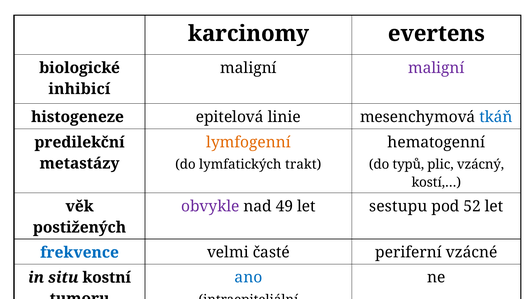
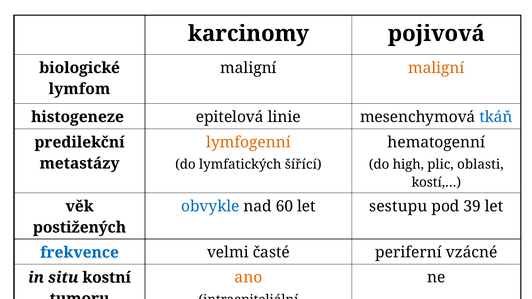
evertens: evertens -> pojivová
maligní at (436, 68) colour: purple -> orange
inhibicí: inhibicí -> lymfom
trakt: trakt -> šířící
typů: typů -> high
vzácný: vzácný -> oblasti
obvykle colour: purple -> blue
49: 49 -> 60
52: 52 -> 39
ano colour: blue -> orange
